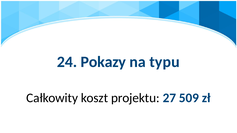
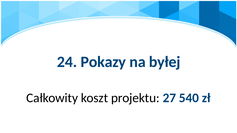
typu: typu -> byłej
509: 509 -> 540
